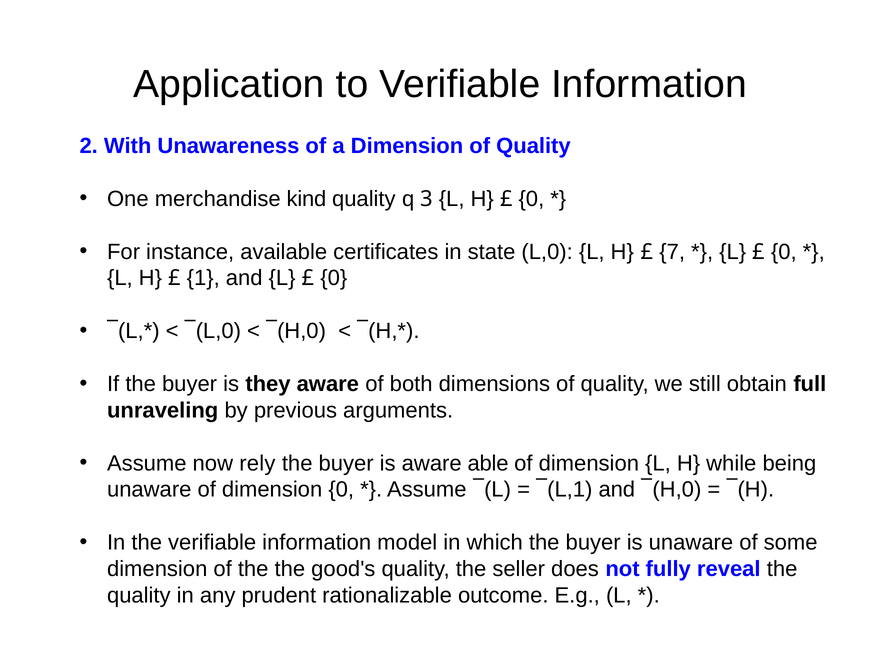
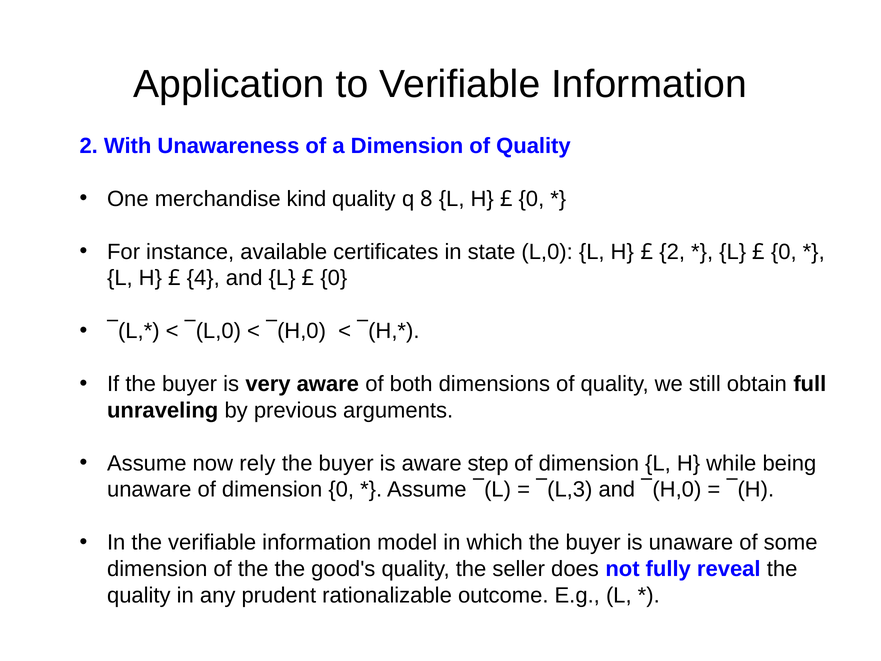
3: 3 -> 8
7 at (672, 252): 7 -> 2
1: 1 -> 4
they: they -> very
able: able -> step
L,1: L,1 -> L,3
